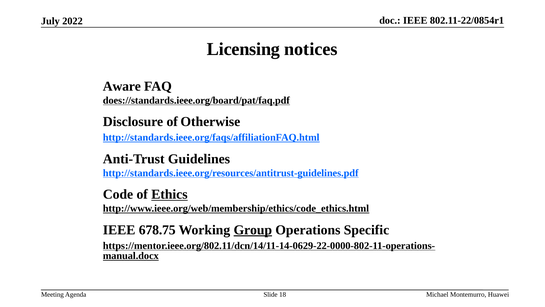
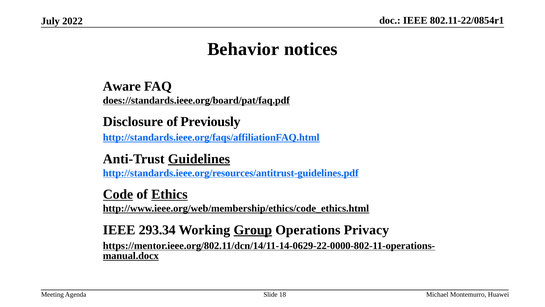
Licensing: Licensing -> Behavior
Otherwise: Otherwise -> Previously
Guidelines underline: none -> present
Code underline: none -> present
678.75: 678.75 -> 293.34
Specific: Specific -> Privacy
